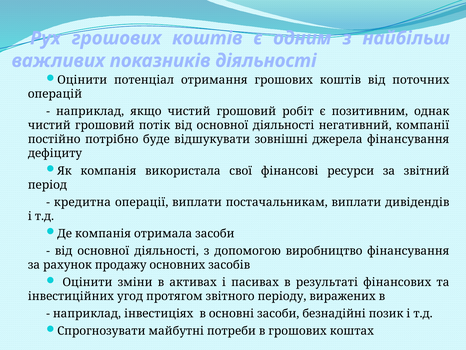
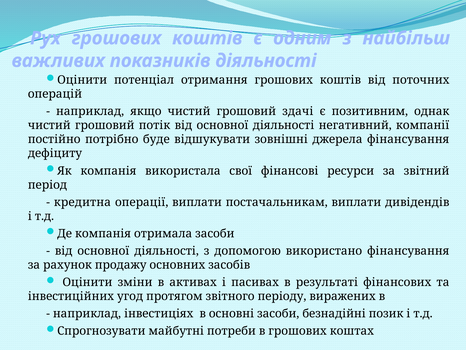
робіт: робіт -> здачі
виробництво: виробництво -> використано
